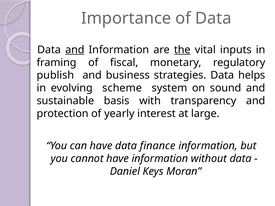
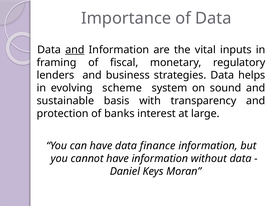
the underline: present -> none
publish: publish -> lenders
yearly: yearly -> banks
